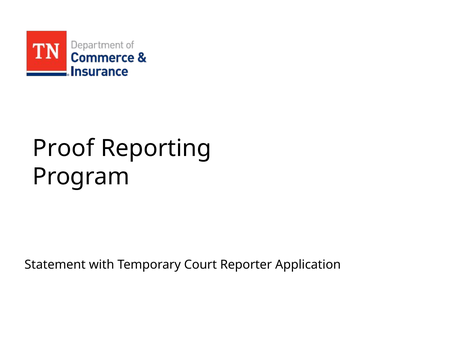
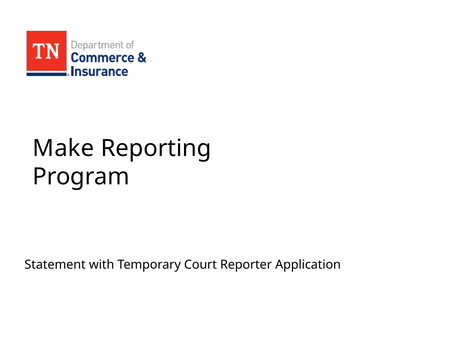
Proof: Proof -> Make
